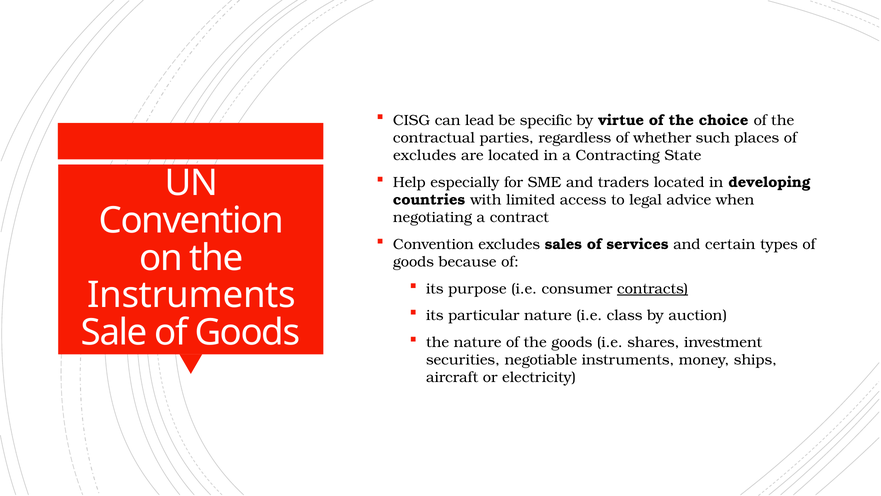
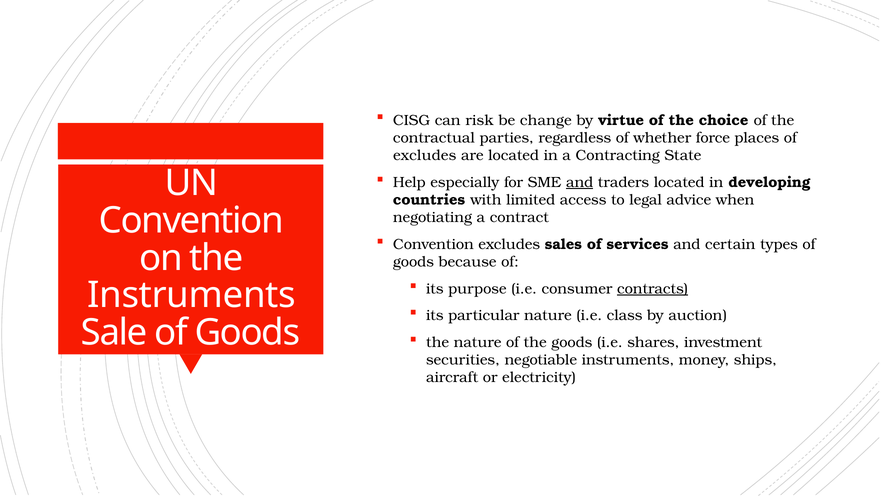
lead: lead -> risk
specific: specific -> change
such: such -> force
and at (580, 182) underline: none -> present
